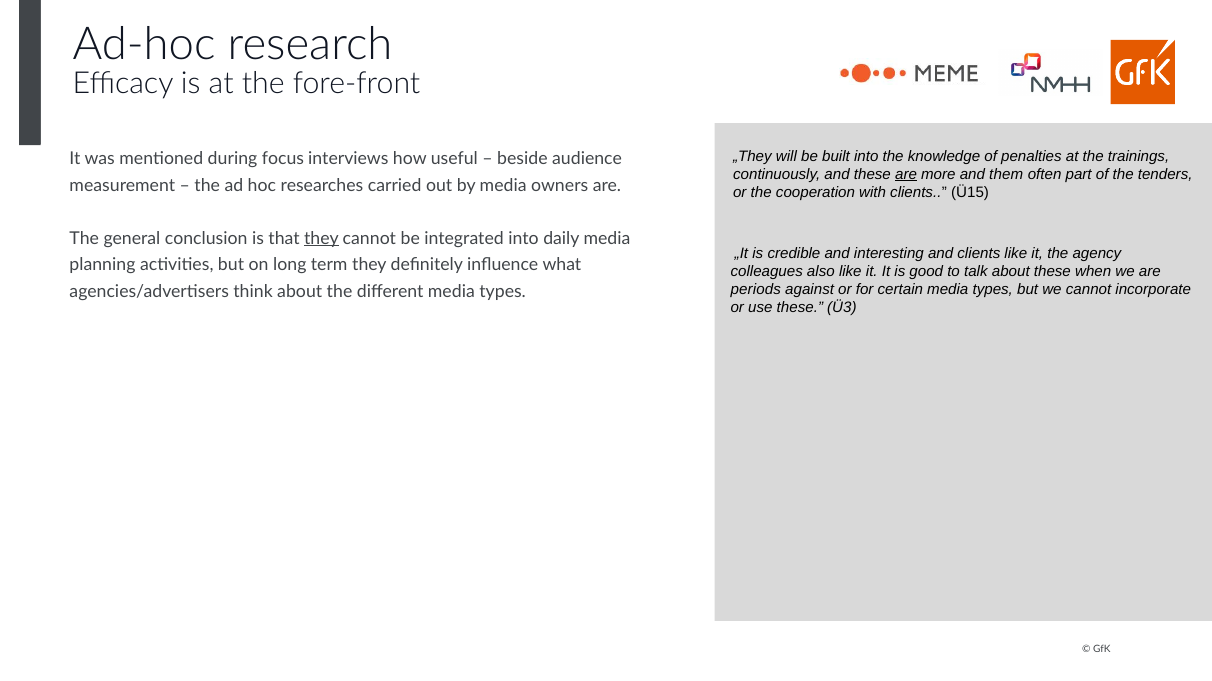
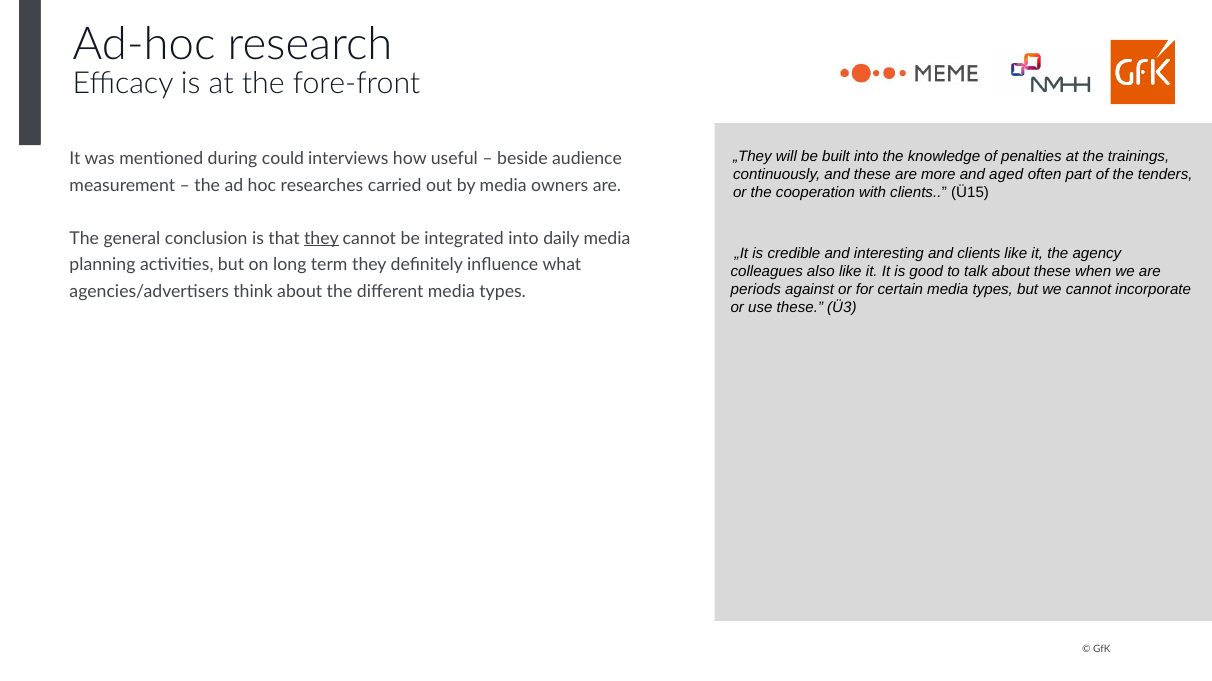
focus: focus -> could
are at (906, 174) underline: present -> none
them: them -> aged
